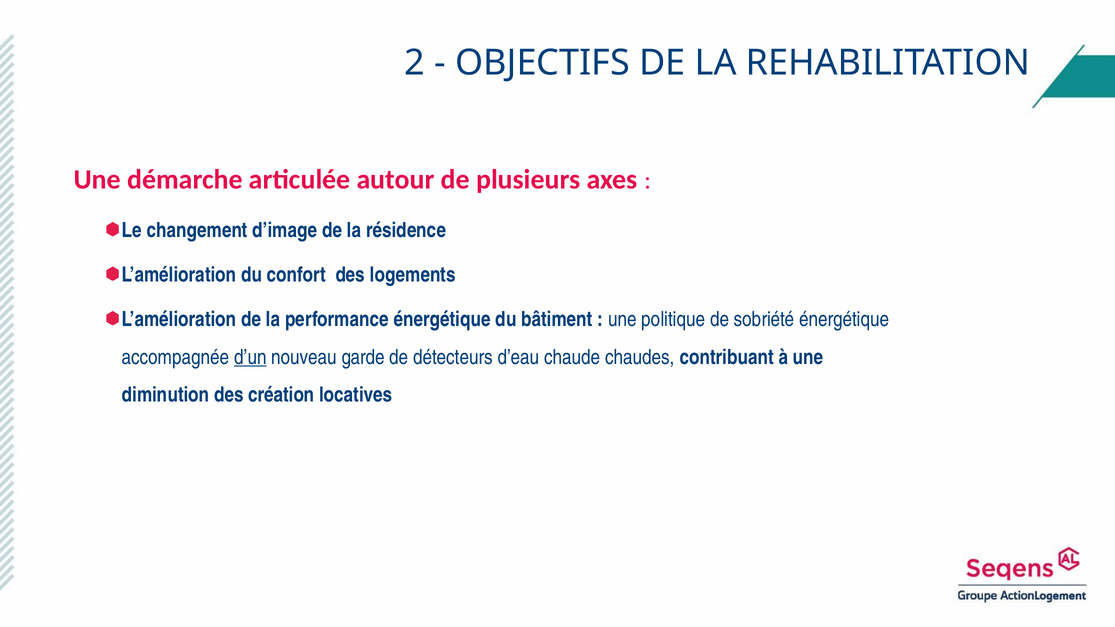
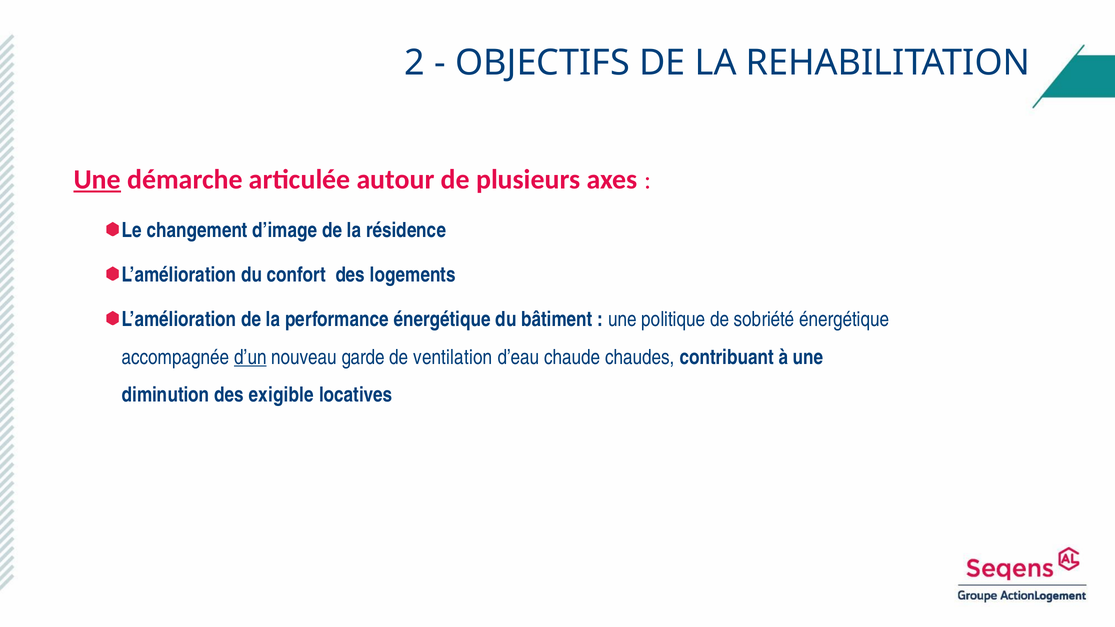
Une at (97, 180) underline: none -> present
détecteurs: détecteurs -> ventilation
création: création -> exigible
